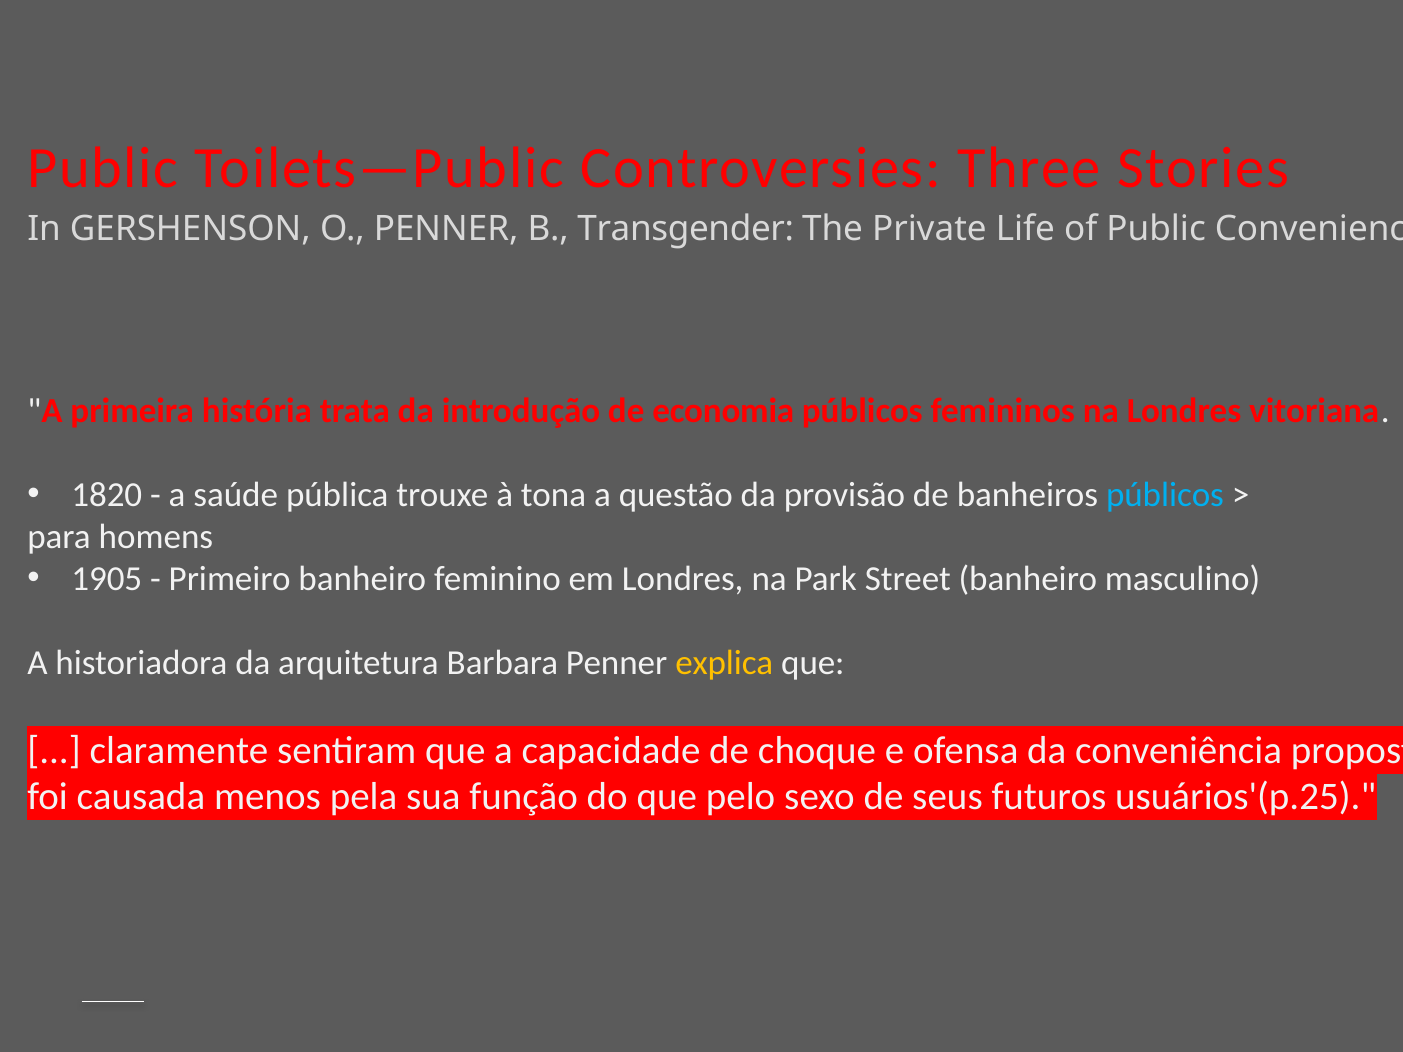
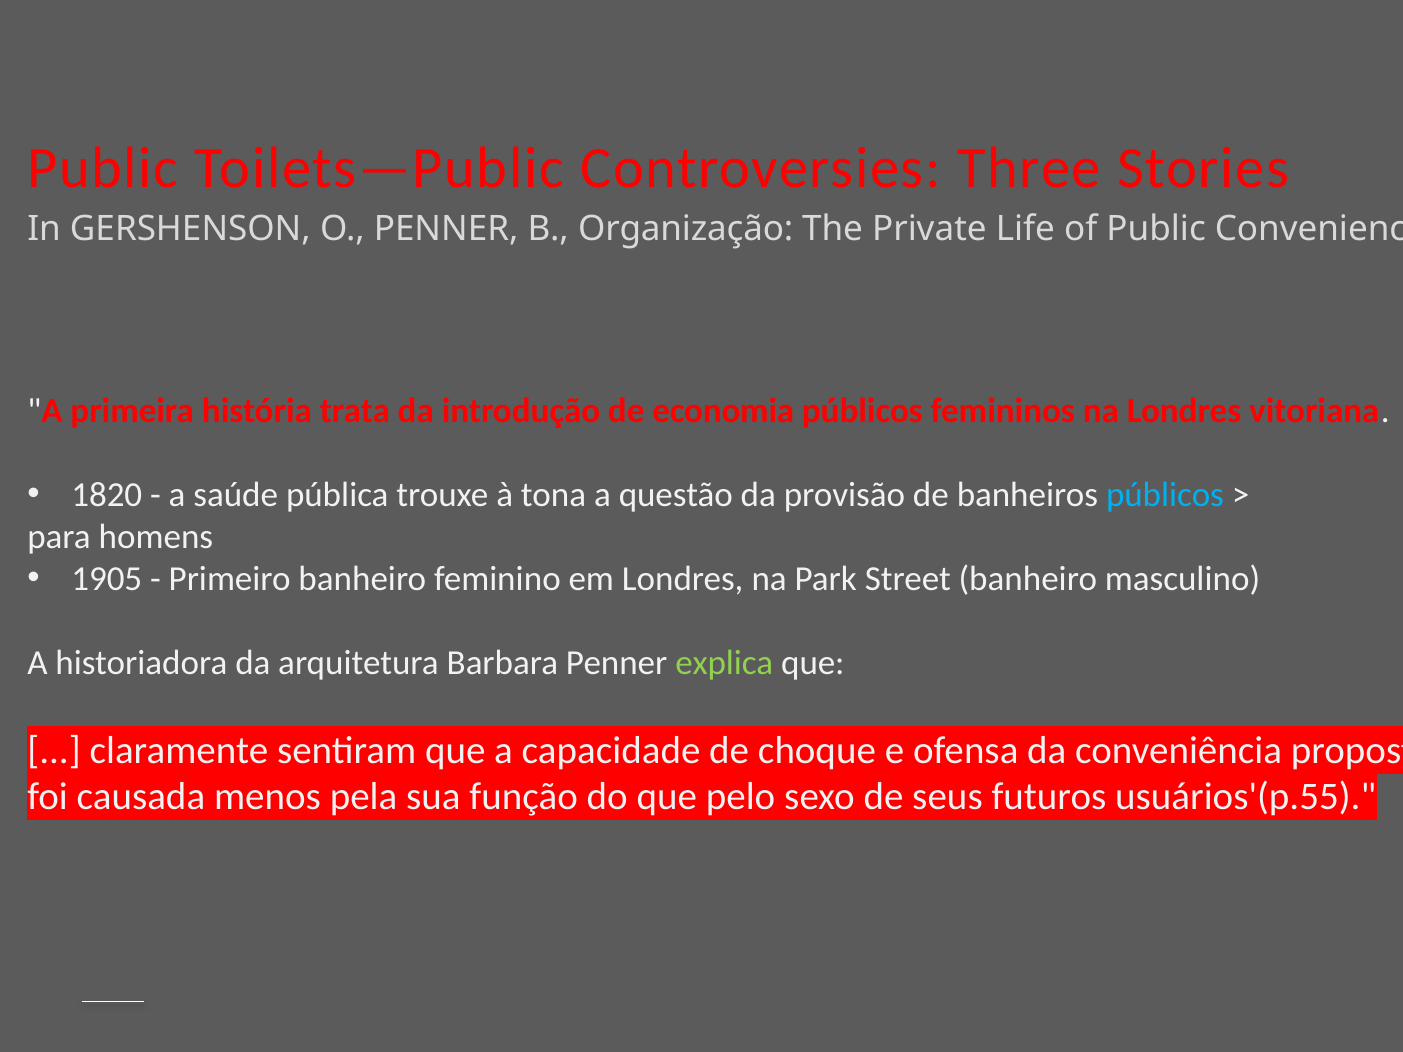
Transgender: Transgender -> Organização
explica colour: yellow -> light green
usuários'(p.25: usuários'(p.25 -> usuários'(p.55
